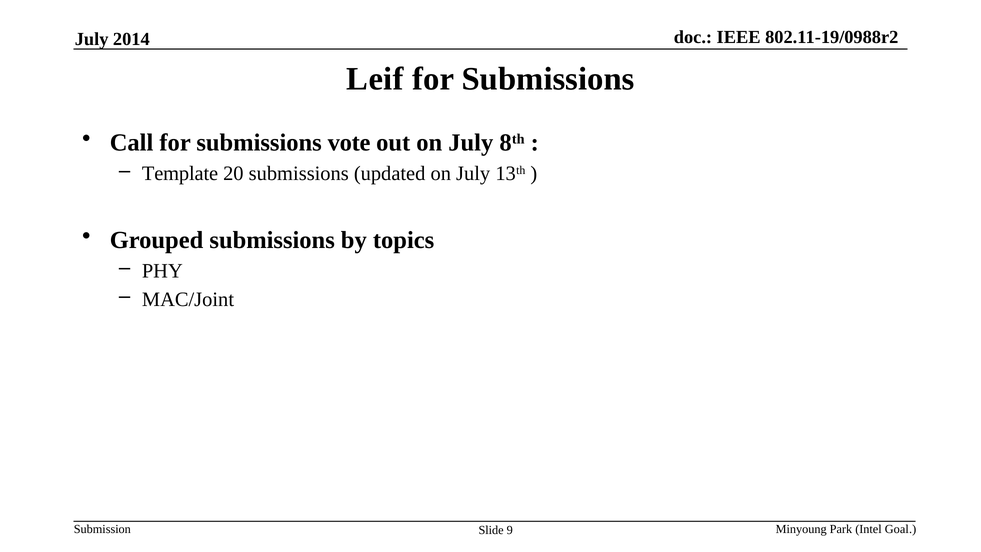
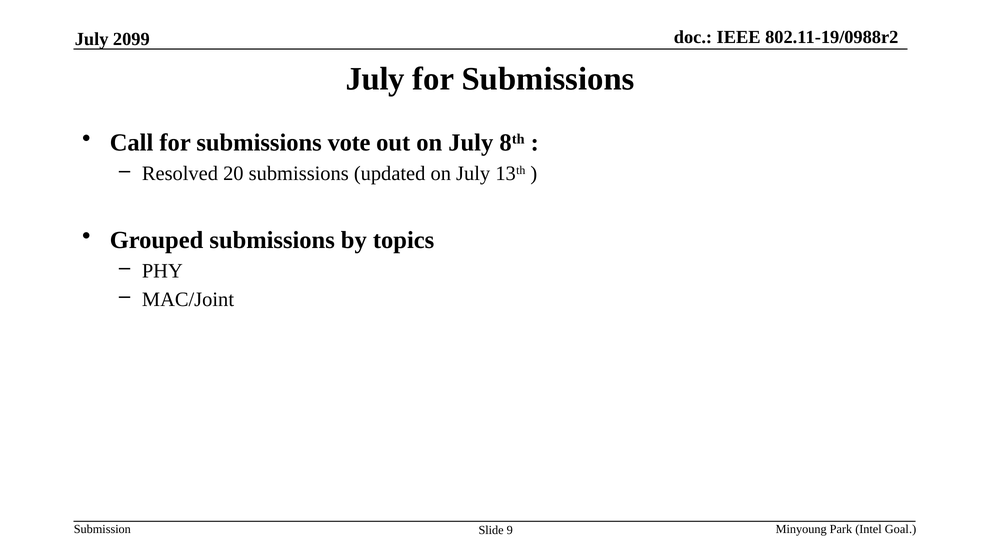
2014: 2014 -> 2099
Leif at (375, 79): Leif -> July
Template: Template -> Resolved
